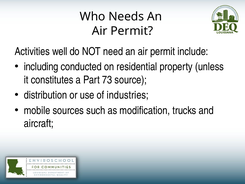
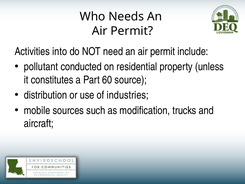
well: well -> into
including: including -> pollutant
73: 73 -> 60
